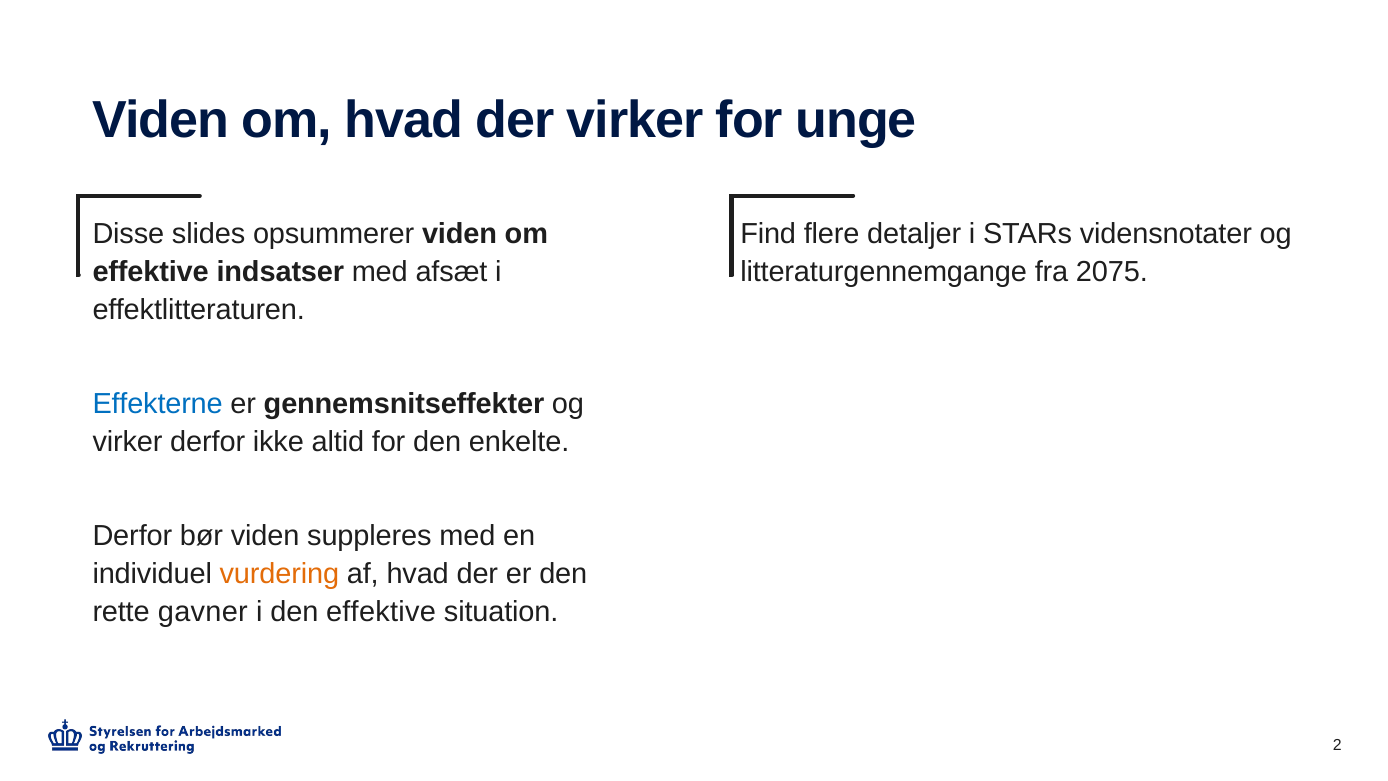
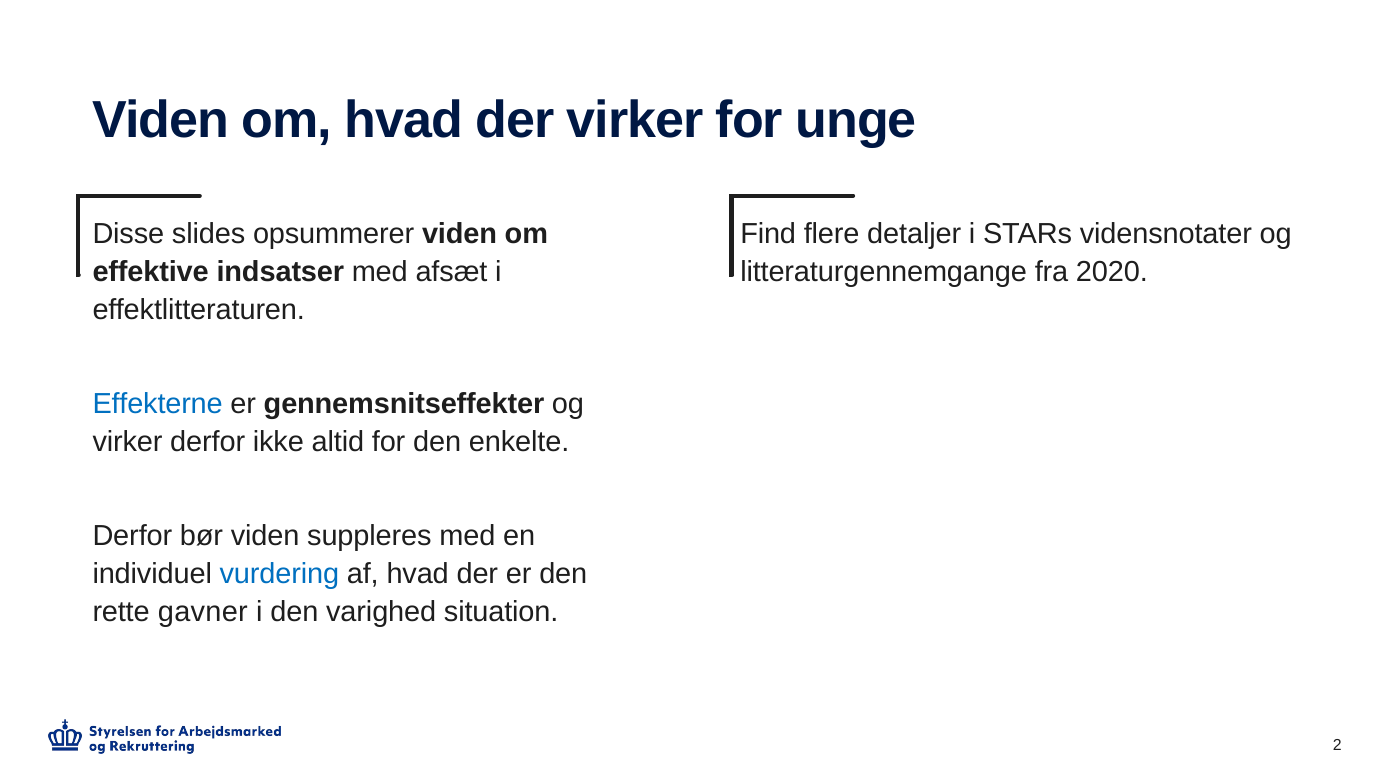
2075: 2075 -> 2020
vurdering colour: orange -> blue
den effektive: effektive -> varighed
